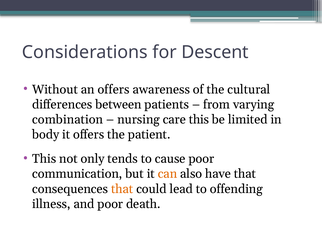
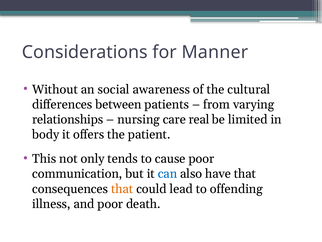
Descent: Descent -> Manner
an offers: offers -> social
combination: combination -> relationships
care this: this -> real
can colour: orange -> blue
